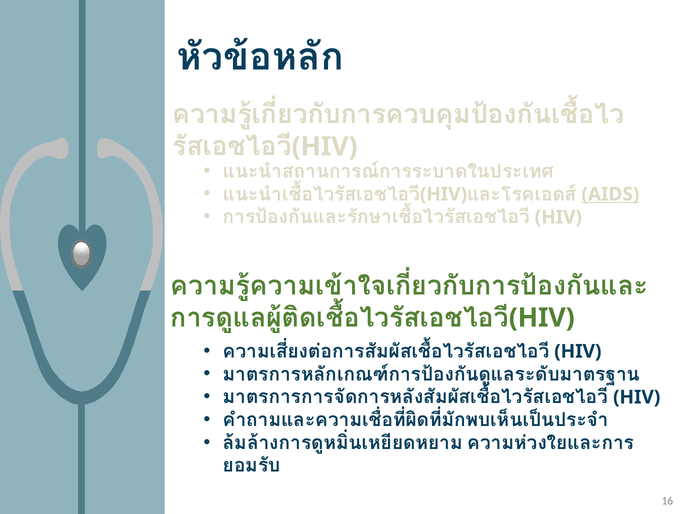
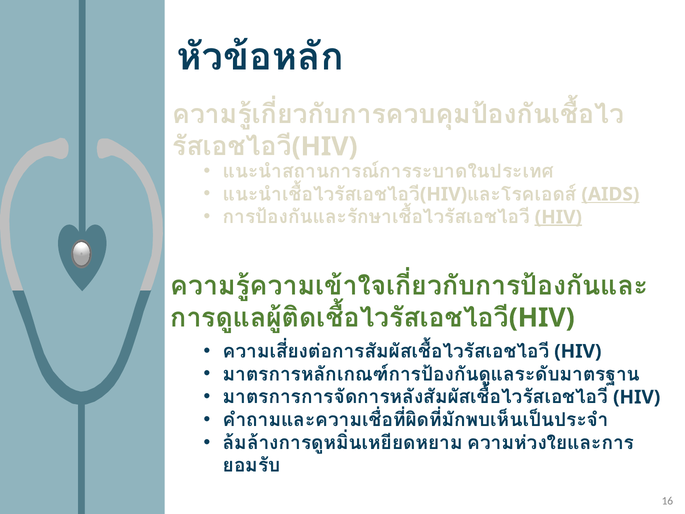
HIV at (558, 217) underline: none -> present
